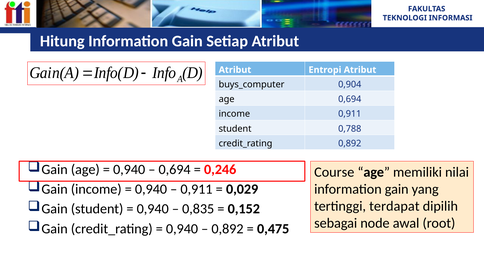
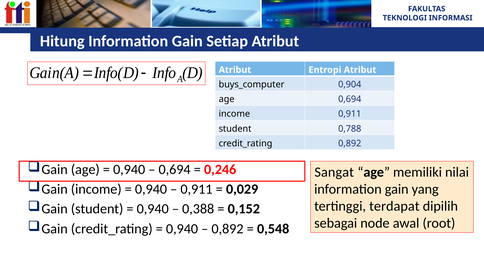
Course: Course -> Sangat
0,835: 0,835 -> 0,388
0,475: 0,475 -> 0,548
